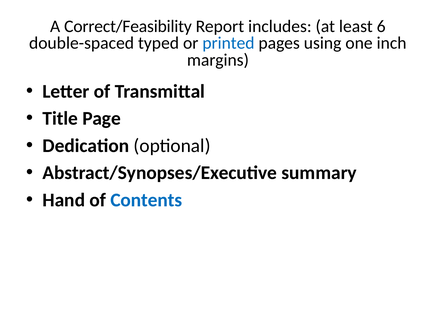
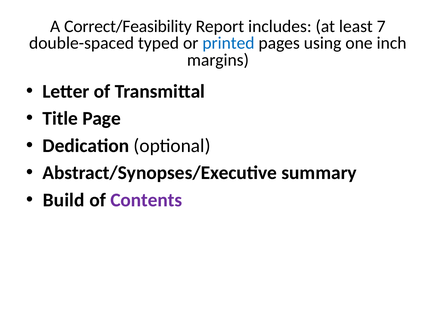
6: 6 -> 7
Hand: Hand -> Build
Contents colour: blue -> purple
